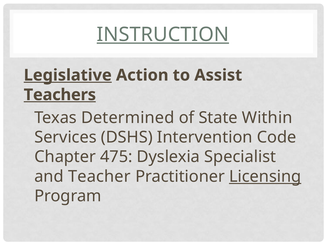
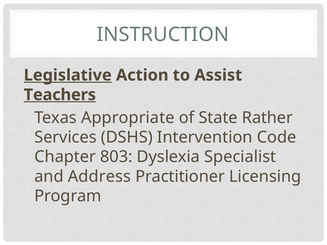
INSTRUCTION underline: present -> none
Determined: Determined -> Appropriate
Within: Within -> Rather
475: 475 -> 803
Teacher: Teacher -> Address
Licensing underline: present -> none
